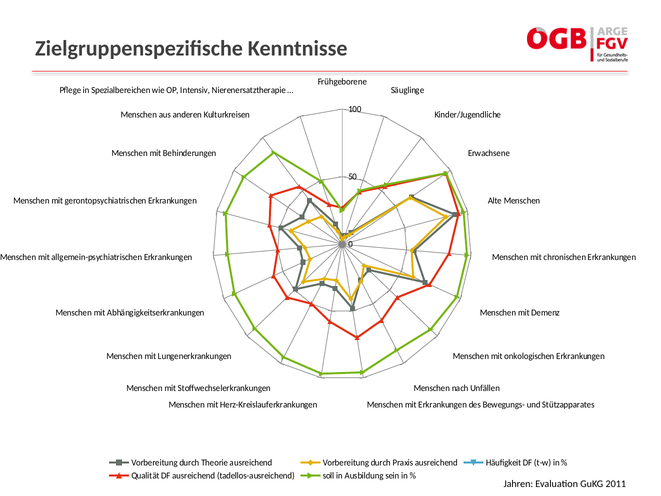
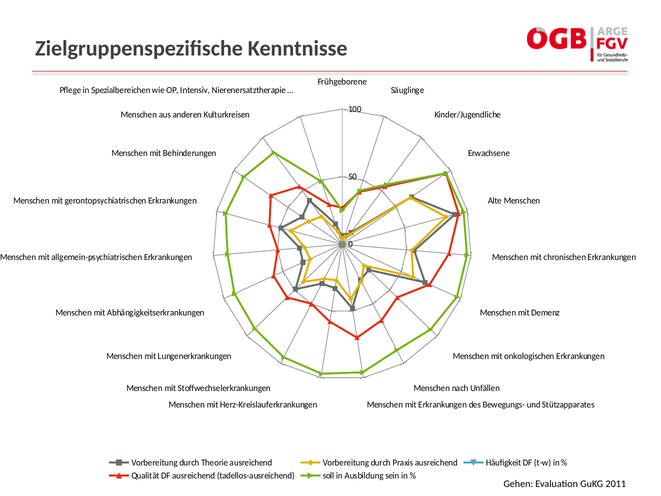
Jahren: Jahren -> Gehen
